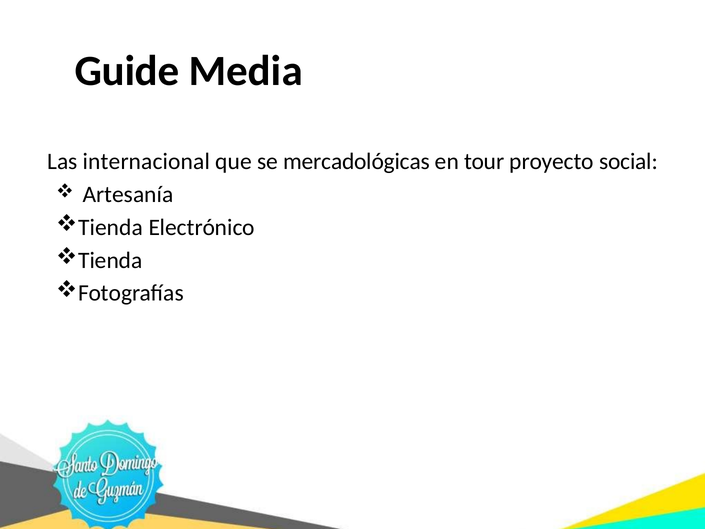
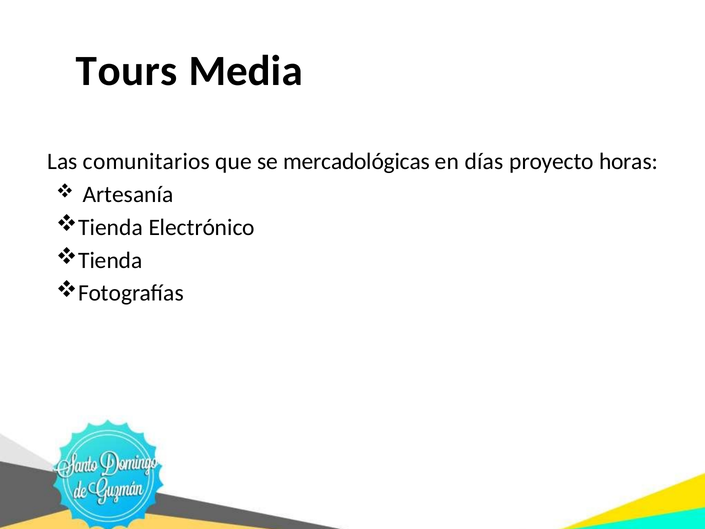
Guide: Guide -> Tours
internacional: internacional -> comunitarios
tour: tour -> días
social: social -> horas
